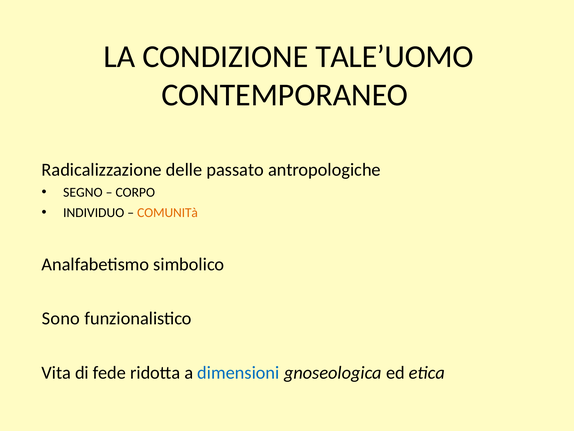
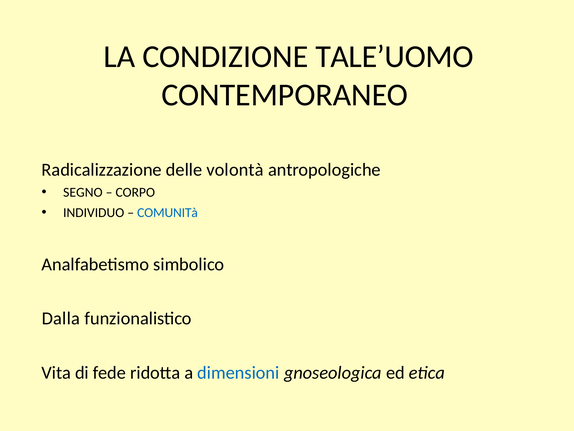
passato: passato -> volontà
COMUNITà colour: orange -> blue
Sono: Sono -> Dalla
